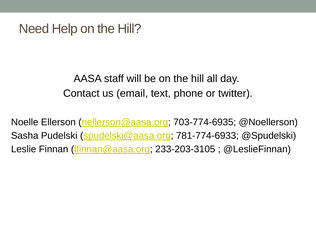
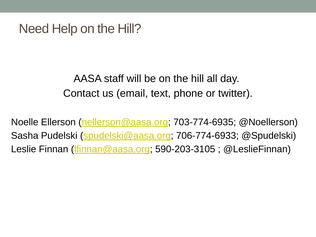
781-774-6933: 781-774-6933 -> 706-774-6933
233-203-3105: 233-203-3105 -> 590-203-3105
